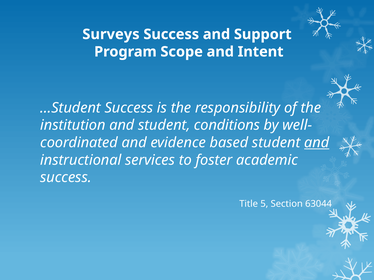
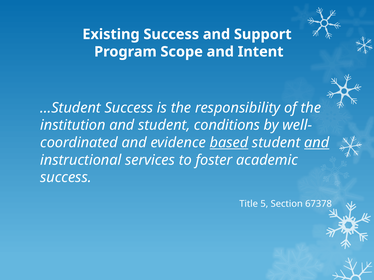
Surveys: Surveys -> Existing
based underline: none -> present
63044: 63044 -> 67378
